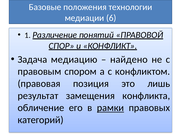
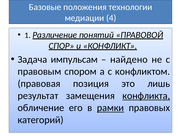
6: 6 -> 4
медиацию: медиацию -> импульсам
конфликта underline: none -> present
